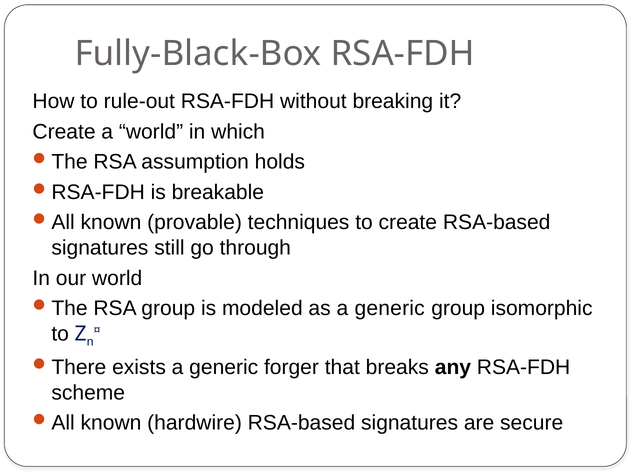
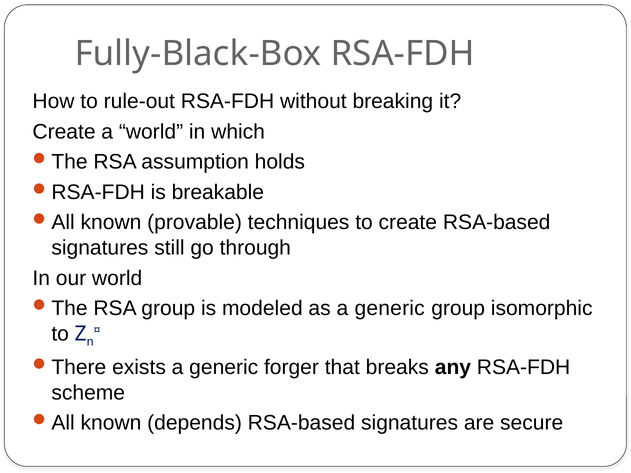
hardwire: hardwire -> depends
